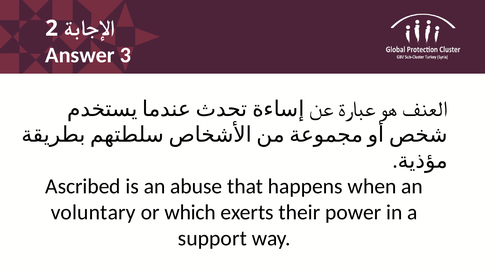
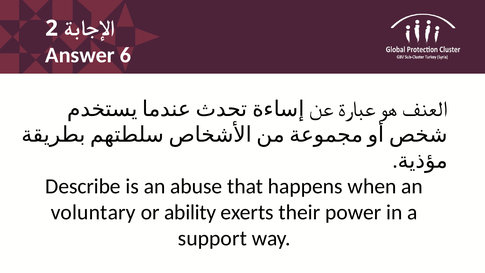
3: 3 -> 6
Ascribed: Ascribed -> Describe
which: which -> ability
